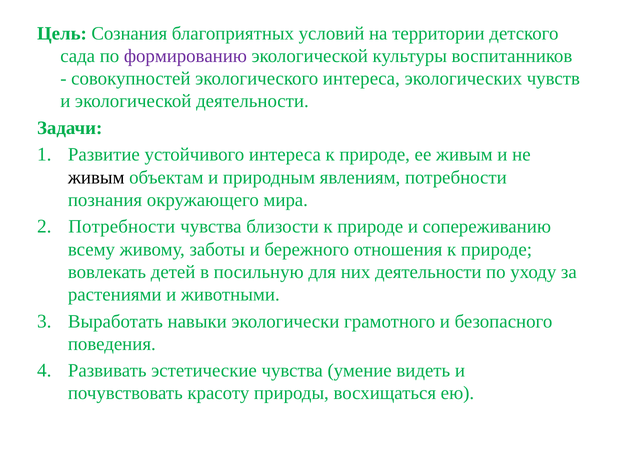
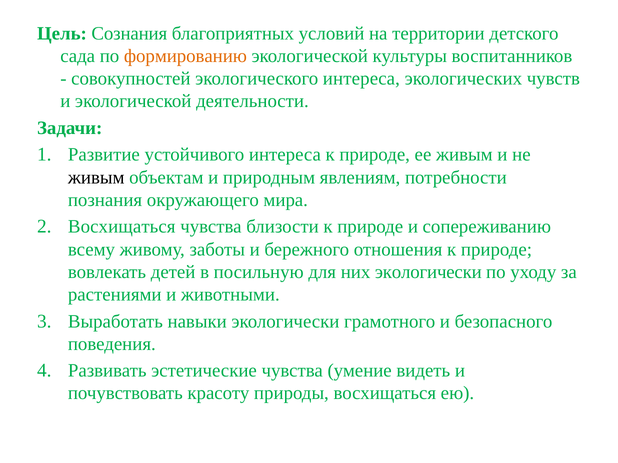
формированию colour: purple -> orange
Потребности at (122, 227): Потребности -> Восхищаться
них деятельности: деятельности -> экологически
